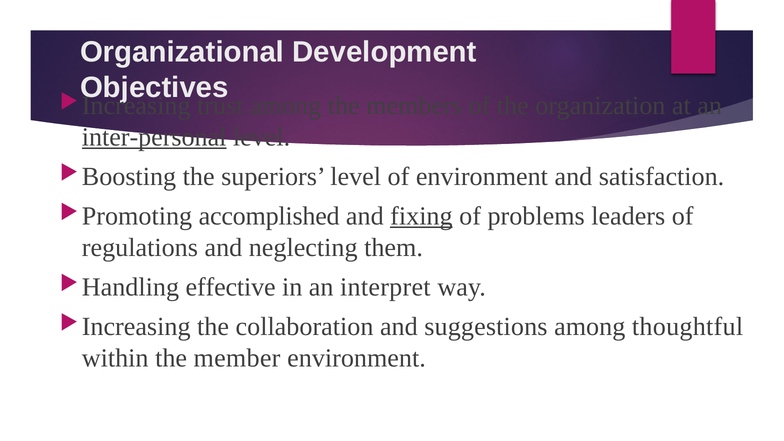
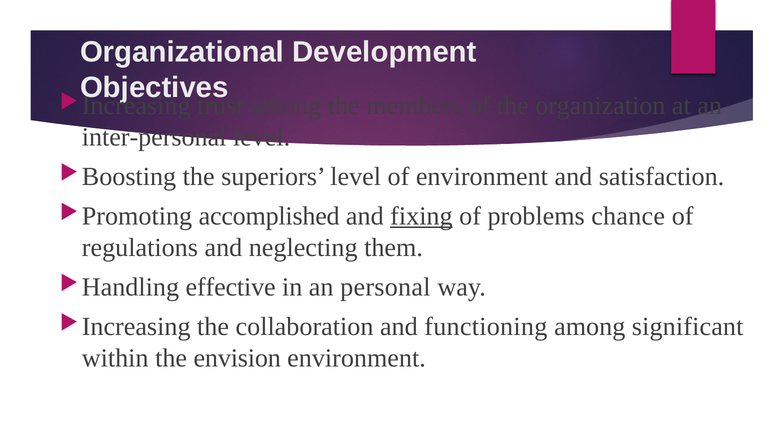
inter-personal underline: present -> none
leaders: leaders -> chance
interpret: interpret -> personal
suggestions: suggestions -> functioning
thoughtful: thoughtful -> significant
member: member -> envision
